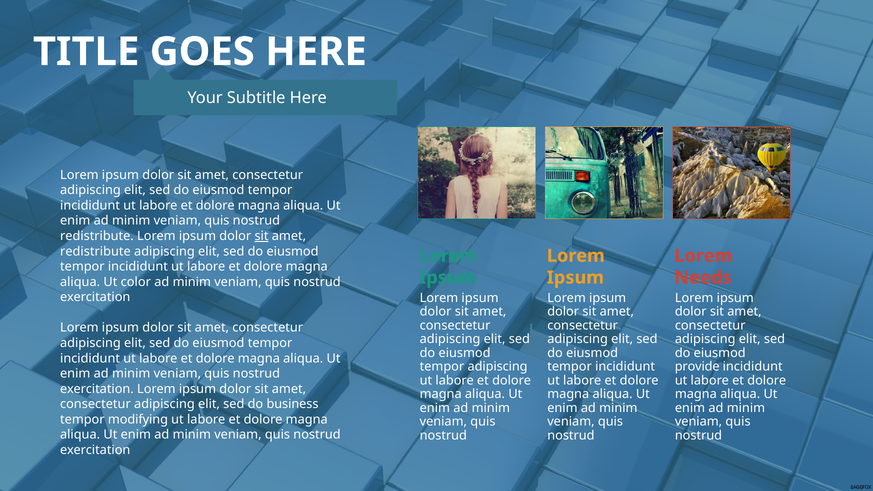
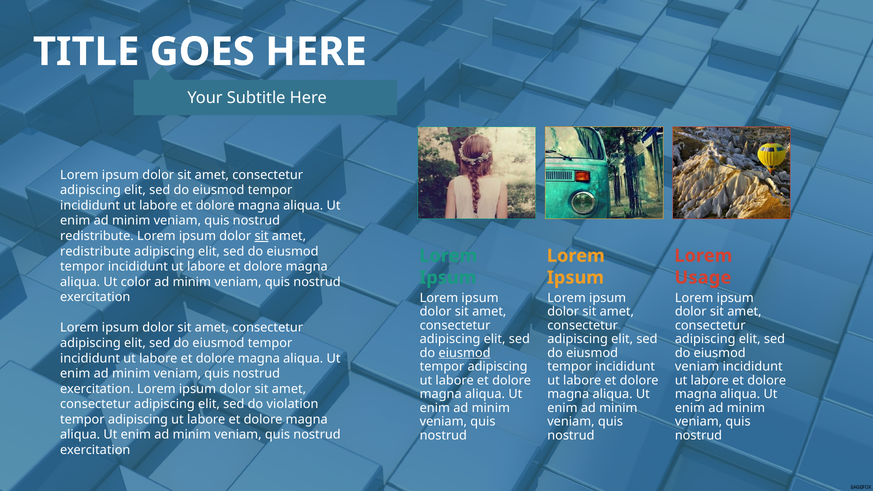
Needs: Needs -> Usage
eiusmod at (465, 353) underline: none -> present
provide at (697, 367): provide -> veniam
business: business -> violation
modifying at (138, 419): modifying -> adipiscing
